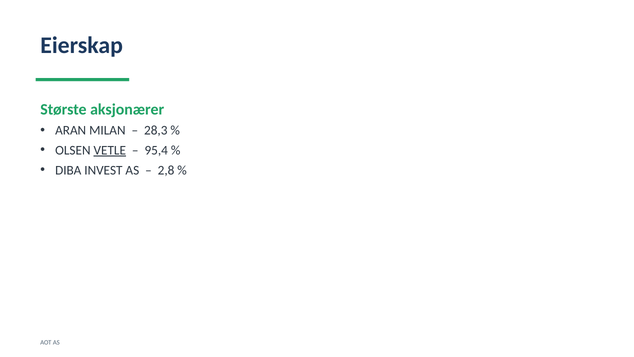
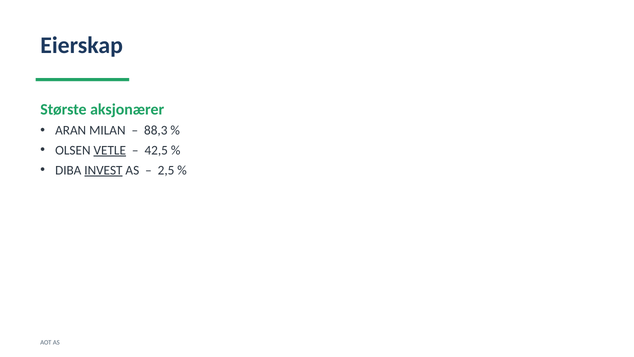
28,3: 28,3 -> 88,3
95,4: 95,4 -> 42,5
INVEST underline: none -> present
2,8: 2,8 -> 2,5
